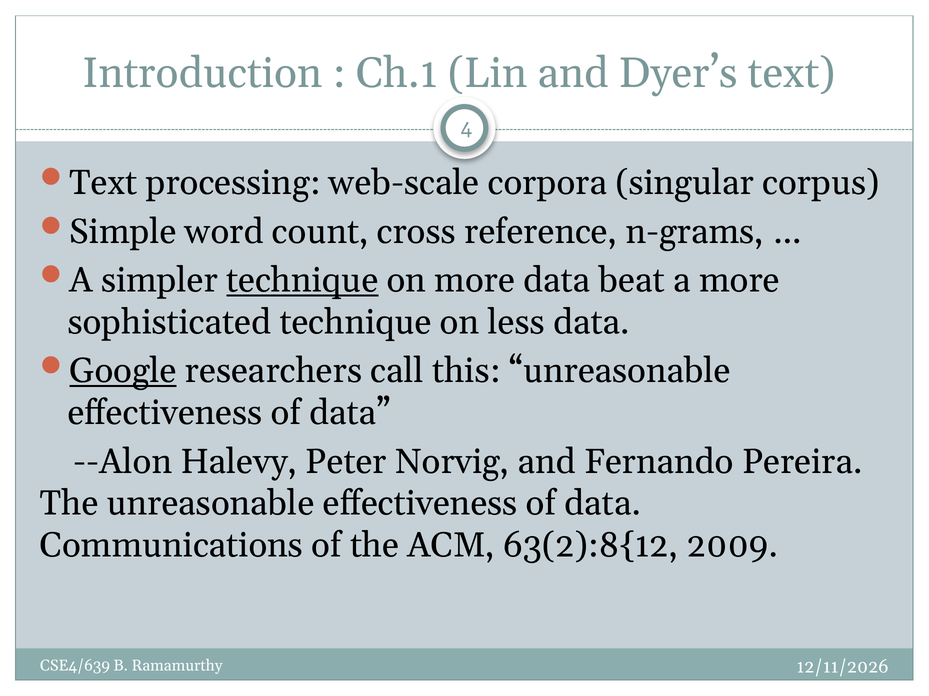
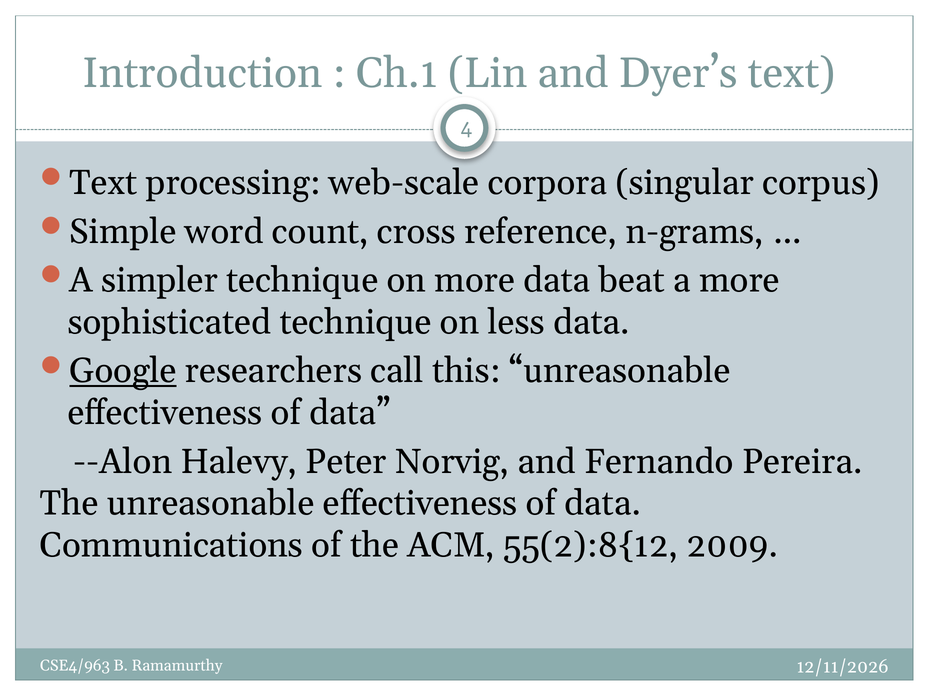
technique at (302, 281) underline: present -> none
63(2):8{12: 63(2):8{12 -> 55(2):8{12
CSE4/639: CSE4/639 -> CSE4/963
